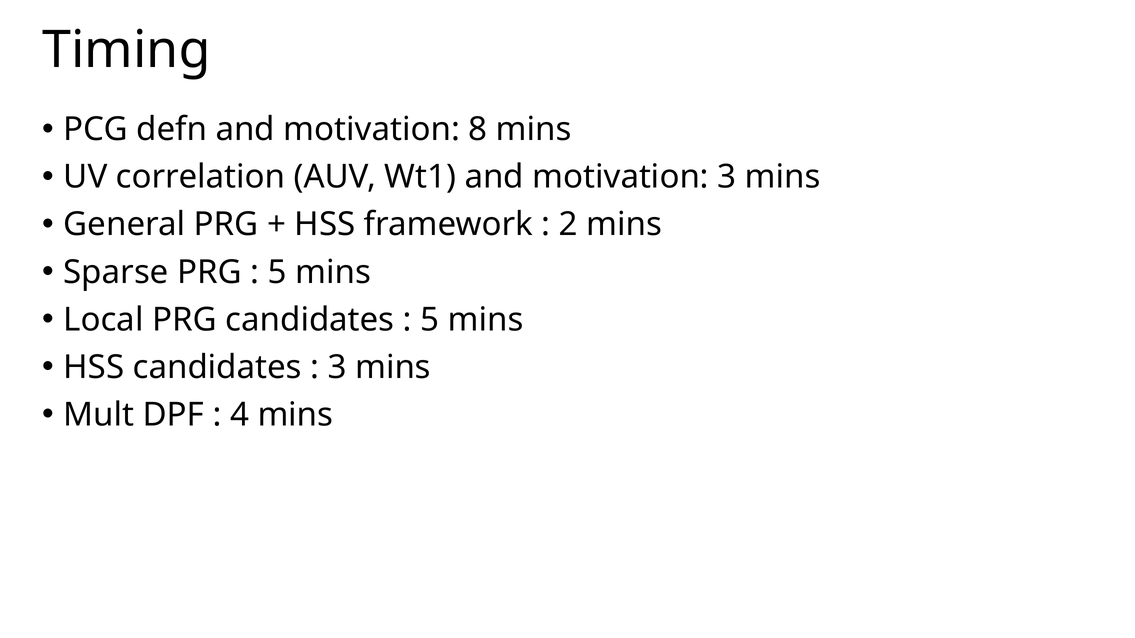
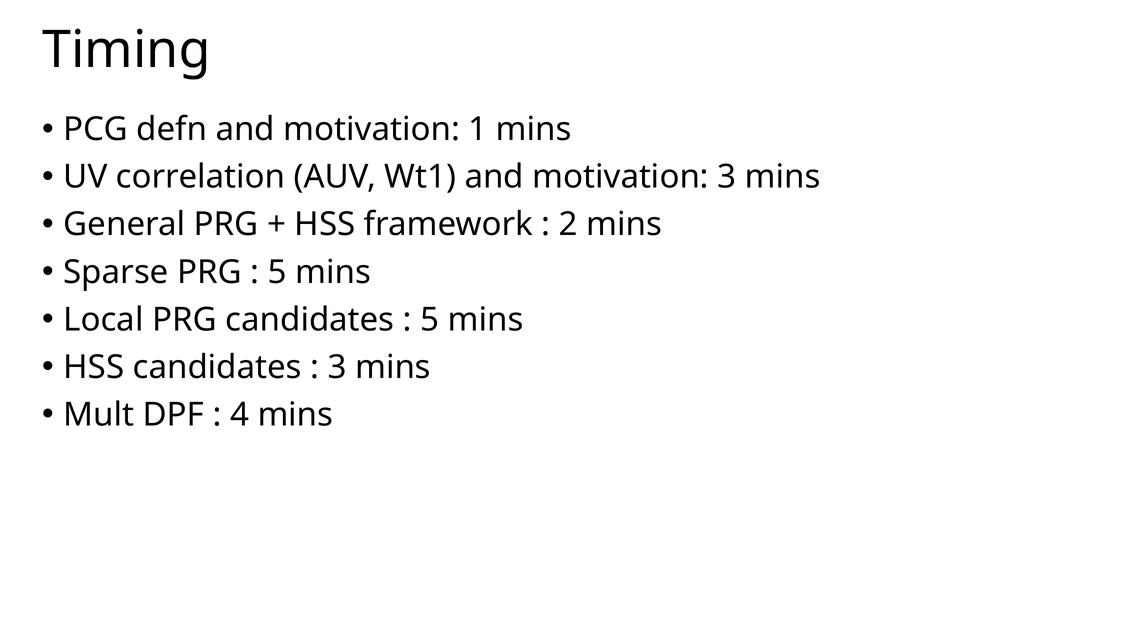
8: 8 -> 1
